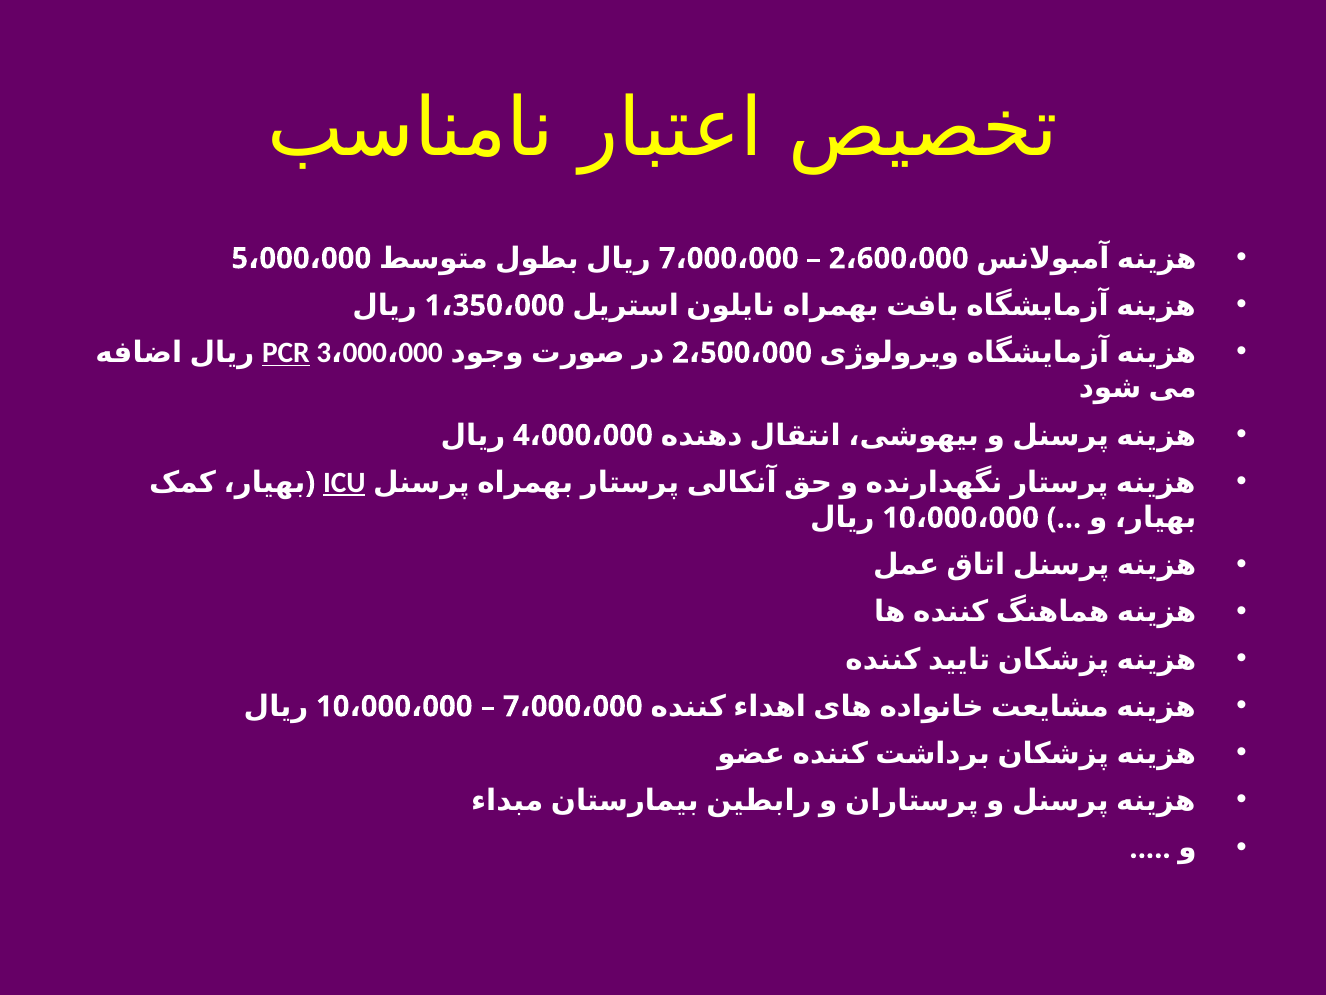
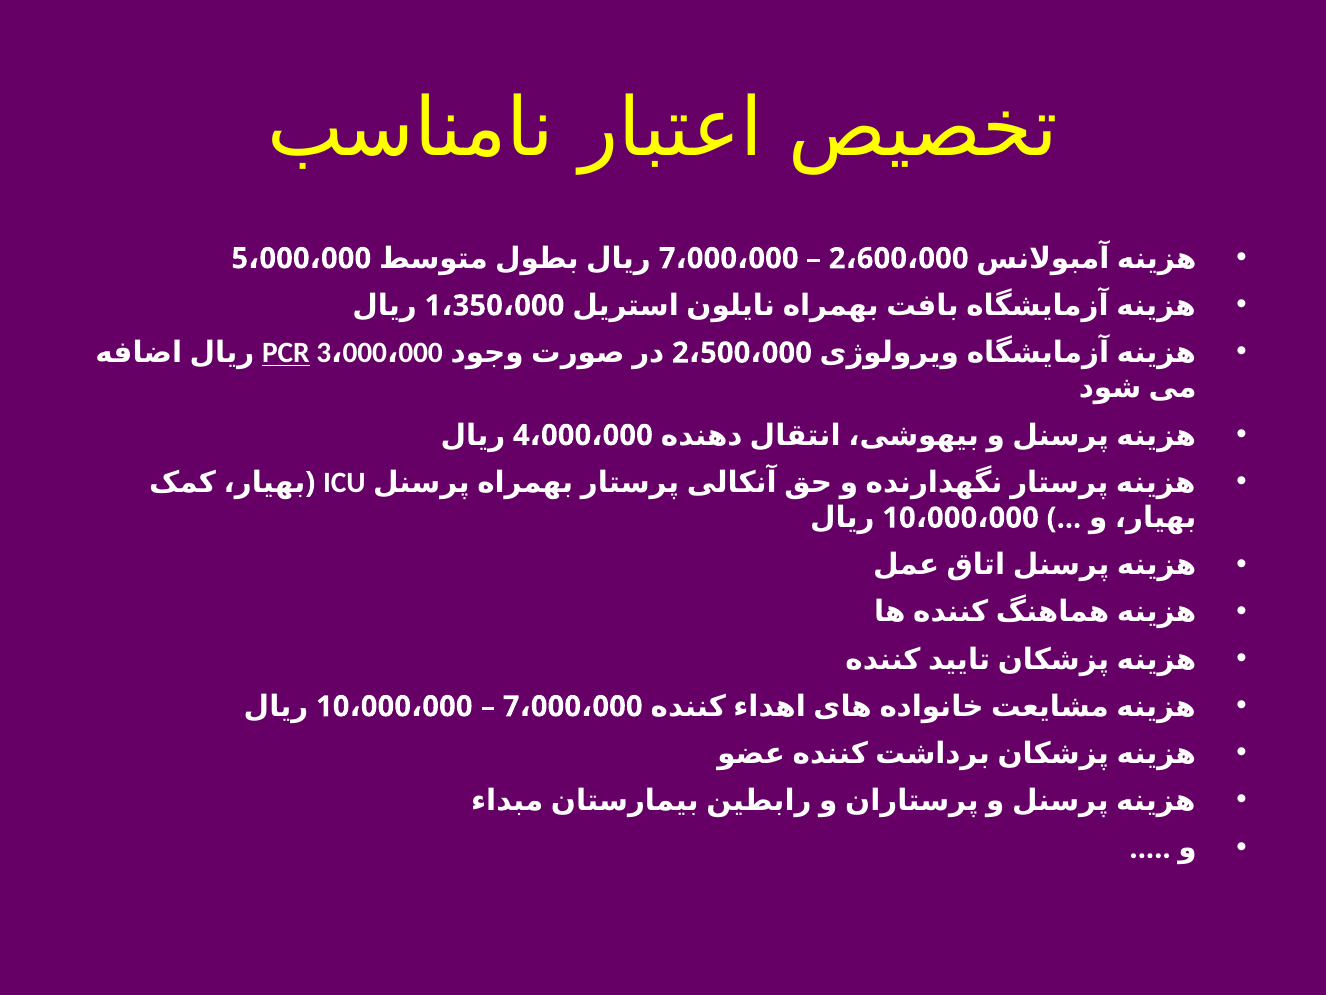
ICU underline: present -> none
